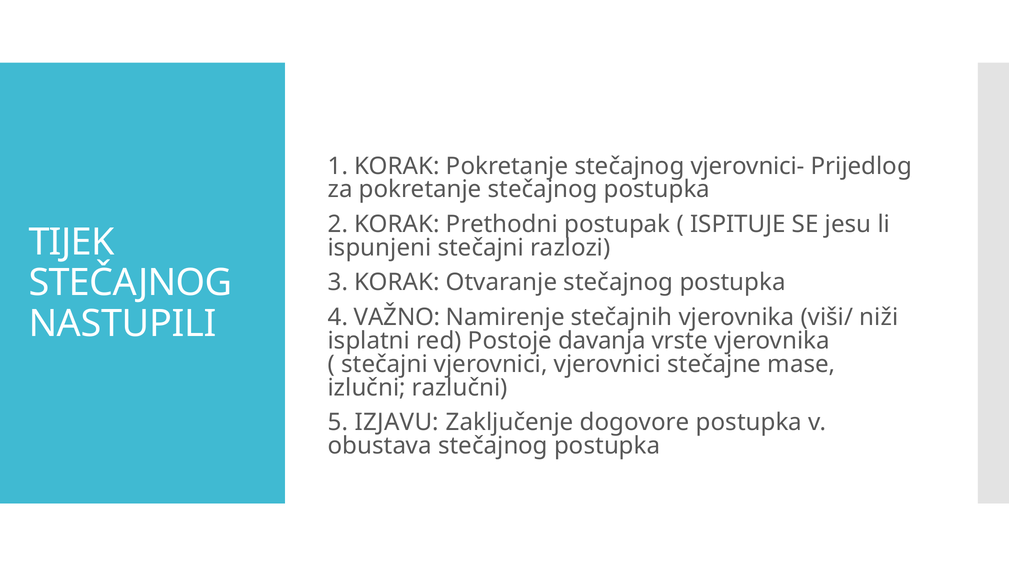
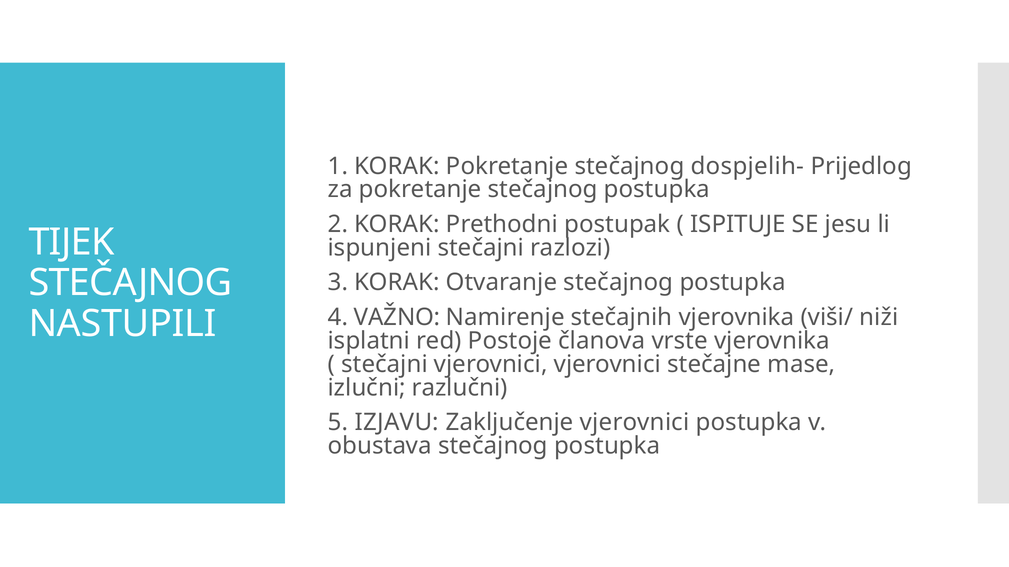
vjerovnici-: vjerovnici- -> dospjelih-
davanja: davanja -> članova
Zaključenje dogovore: dogovore -> vjerovnici
